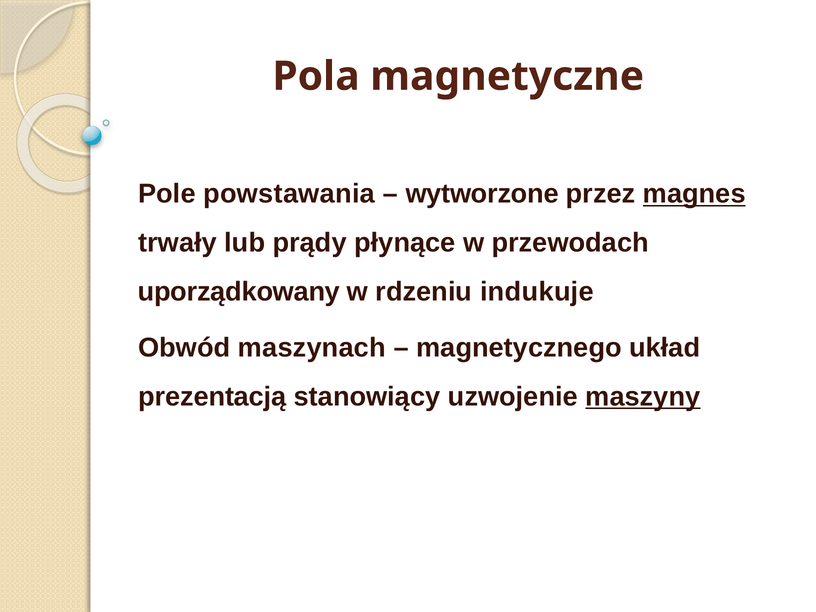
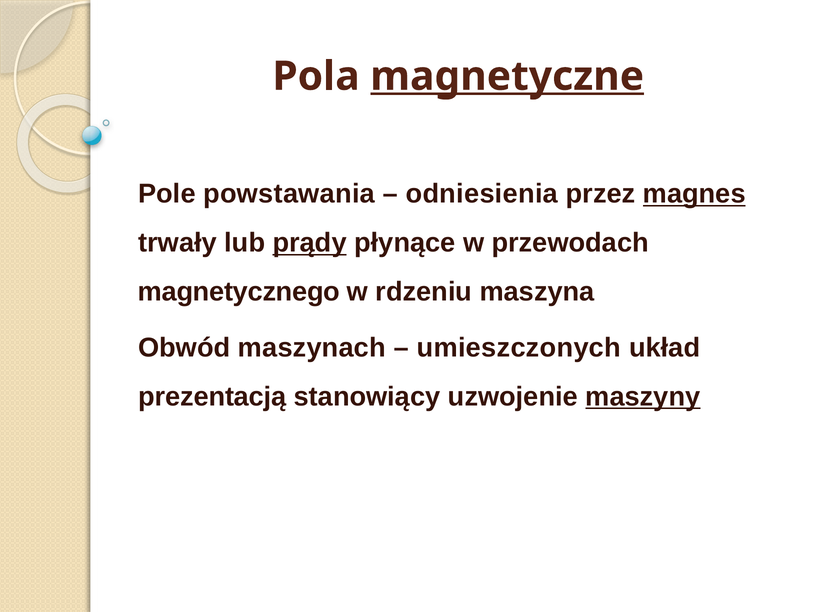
magnetyczne underline: none -> present
wytworzone: wytworzone -> odniesienia
prądy underline: none -> present
uporządkowany: uporządkowany -> magnetycznego
indukuje: indukuje -> maszyna
magnetycznego: magnetycznego -> umieszczonych
